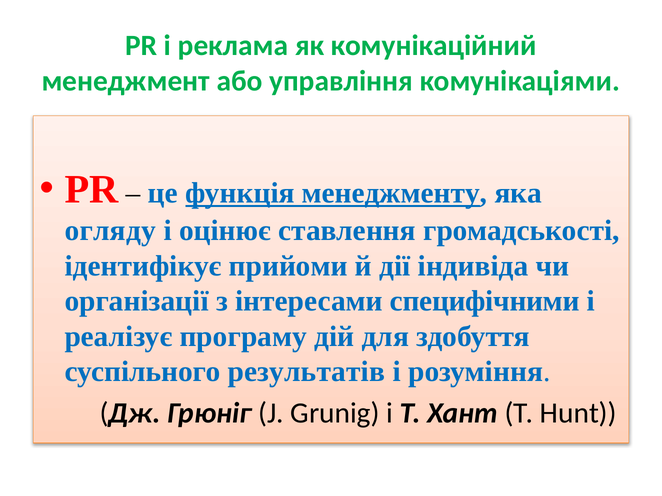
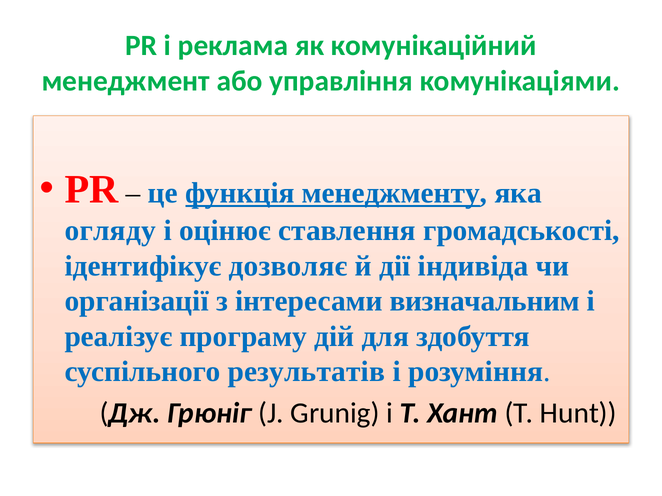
прийоми: прийоми -> дозволяє
специфічними: специфічними -> визначальним
